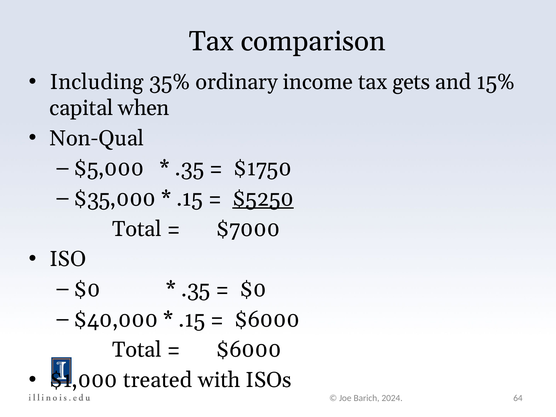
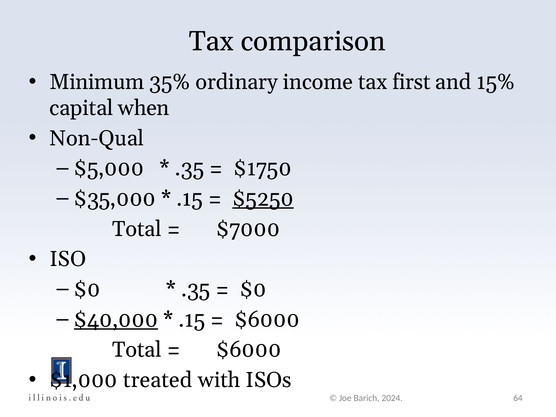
Including: Including -> Minimum
gets: gets -> first
$40,000 underline: none -> present
